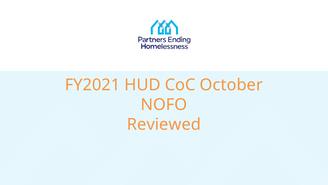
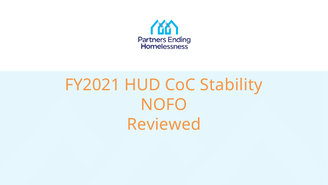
October: October -> Stability
